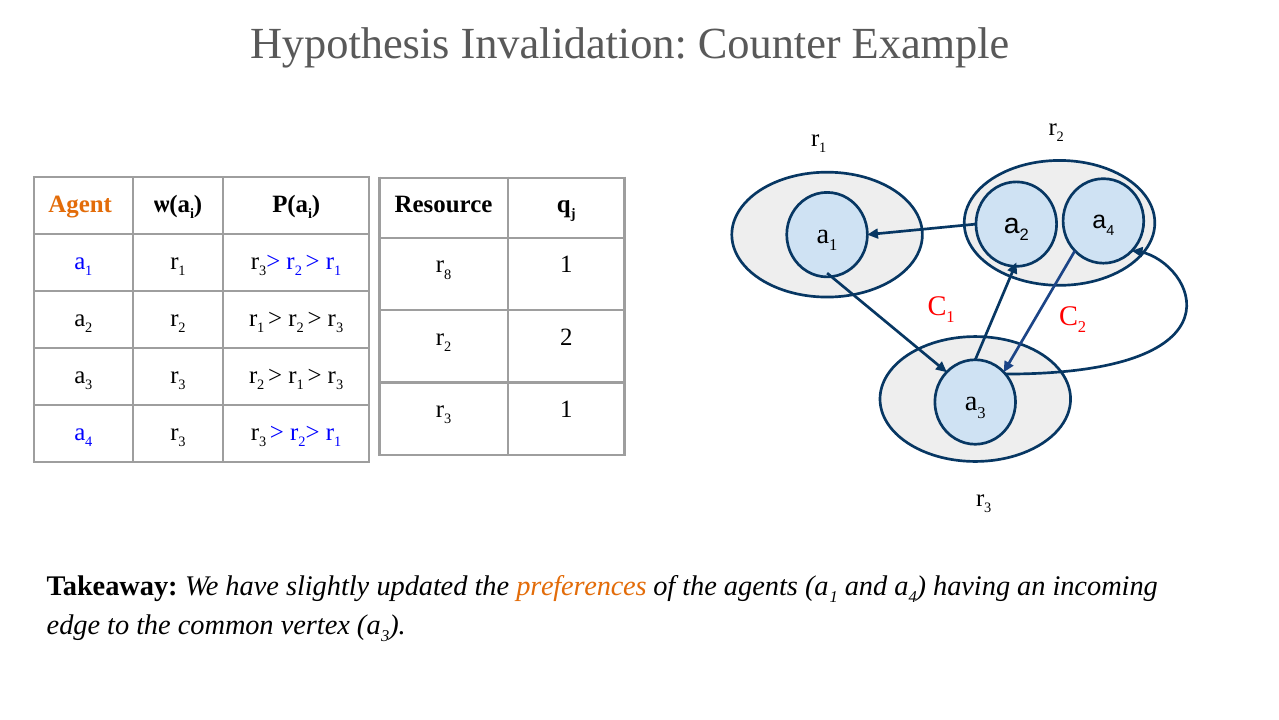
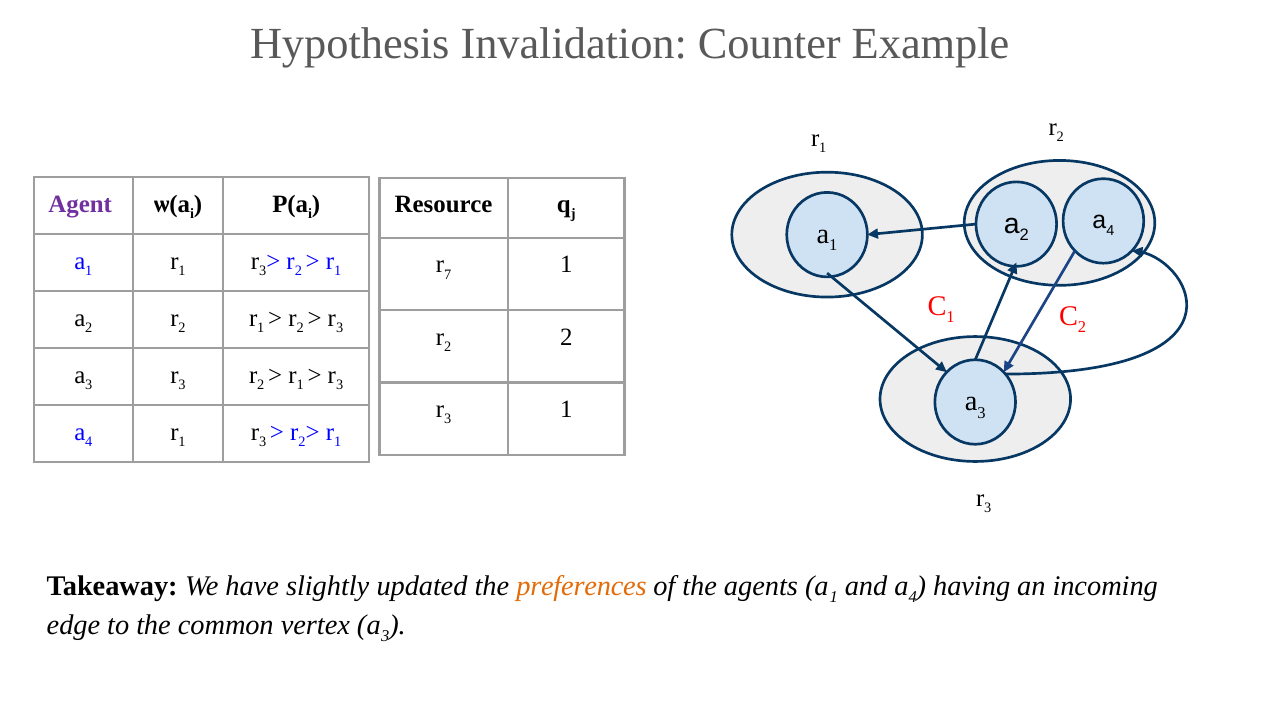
Agent colour: orange -> purple
8: 8 -> 7
3 at (182, 441): 3 -> 1
